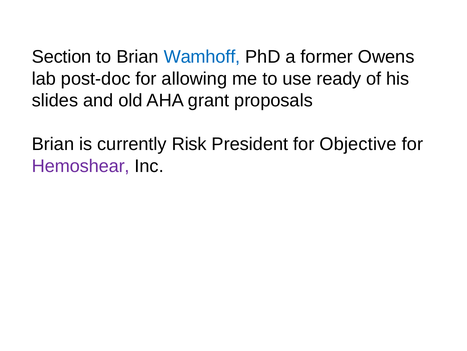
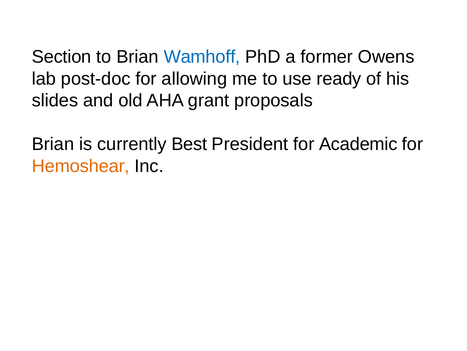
Risk: Risk -> Best
Objective: Objective -> Academic
Hemoshear colour: purple -> orange
